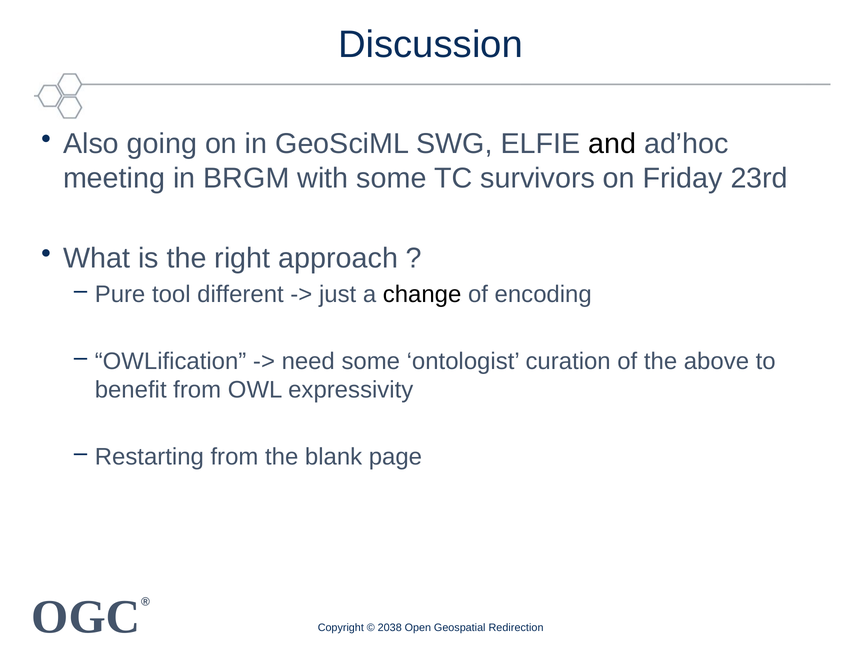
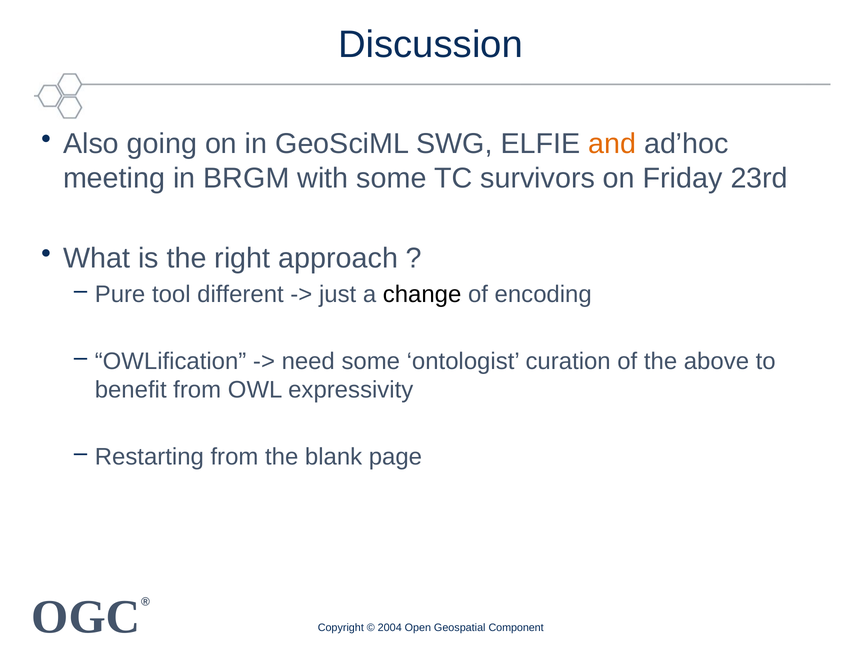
and colour: black -> orange
2038: 2038 -> 2004
Redirection: Redirection -> Component
